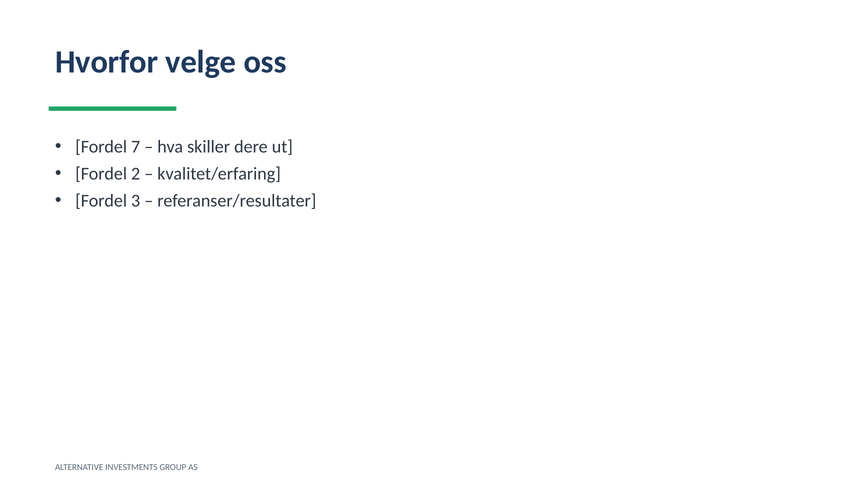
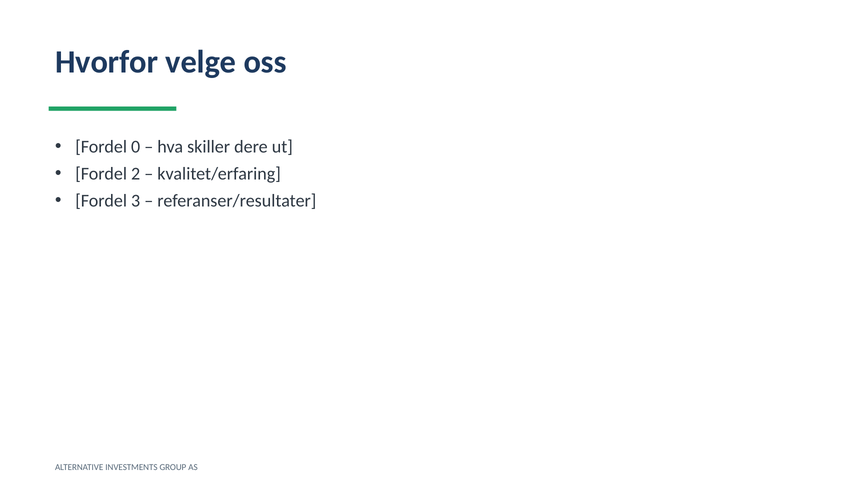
7: 7 -> 0
